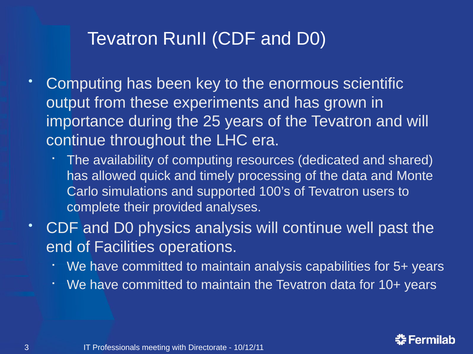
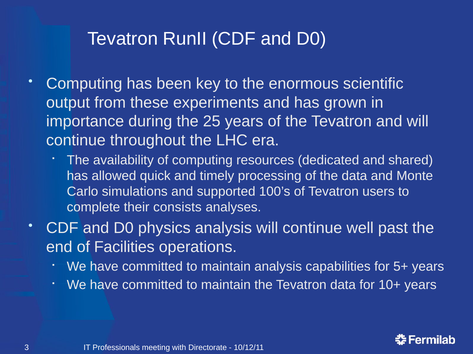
provided: provided -> consists
